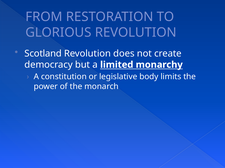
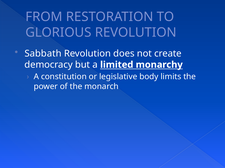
Scotland: Scotland -> Sabbath
